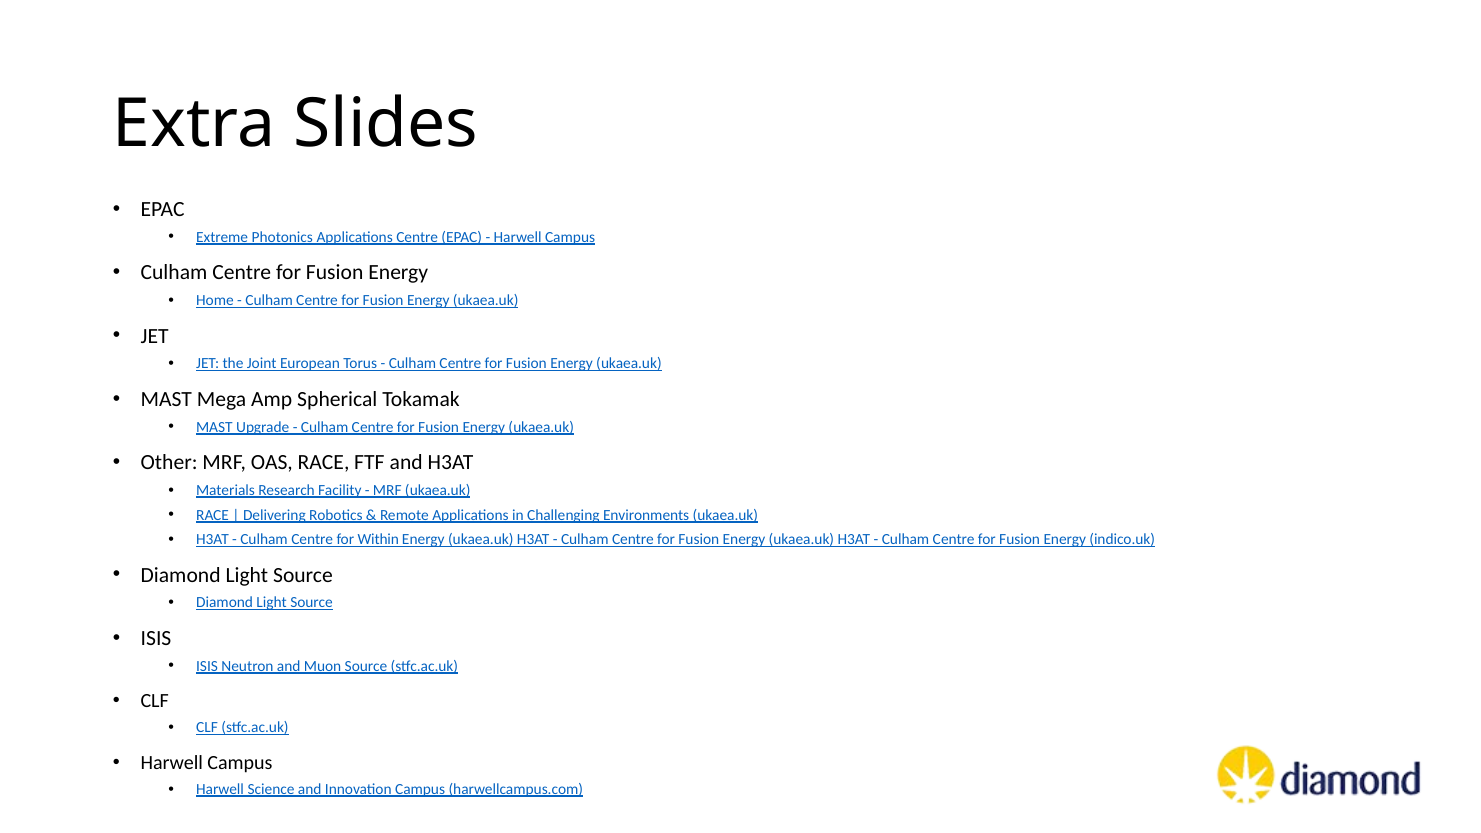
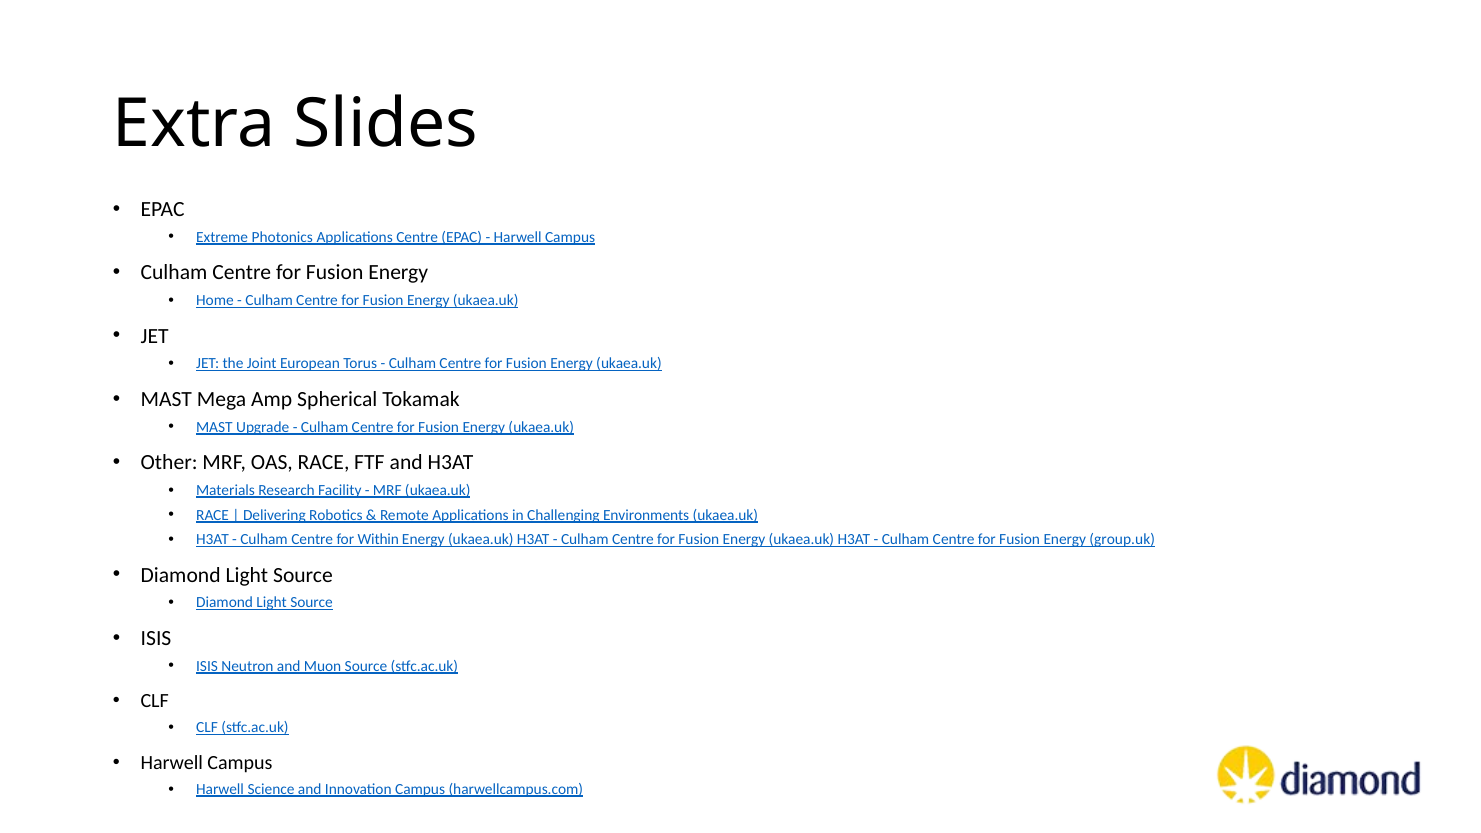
indico.uk: indico.uk -> group.uk
